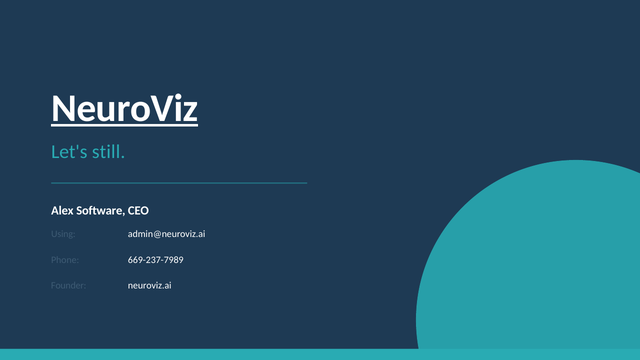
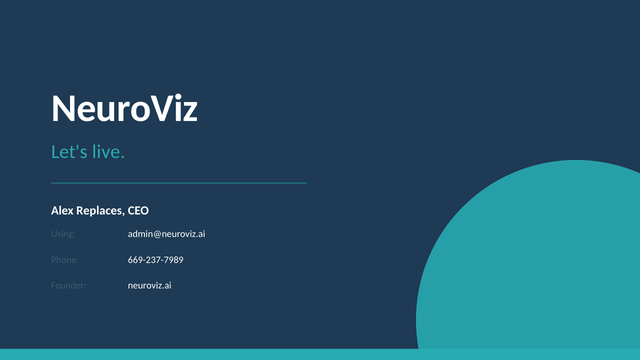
NeuroViz underline: present -> none
still: still -> live
Software: Software -> Replaces
